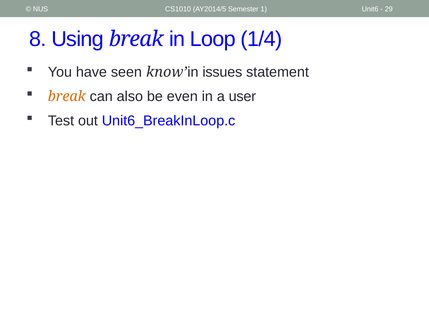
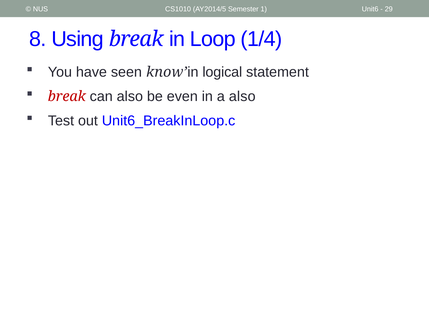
issues: issues -> logical
break at (67, 97) colour: orange -> red
a user: user -> also
